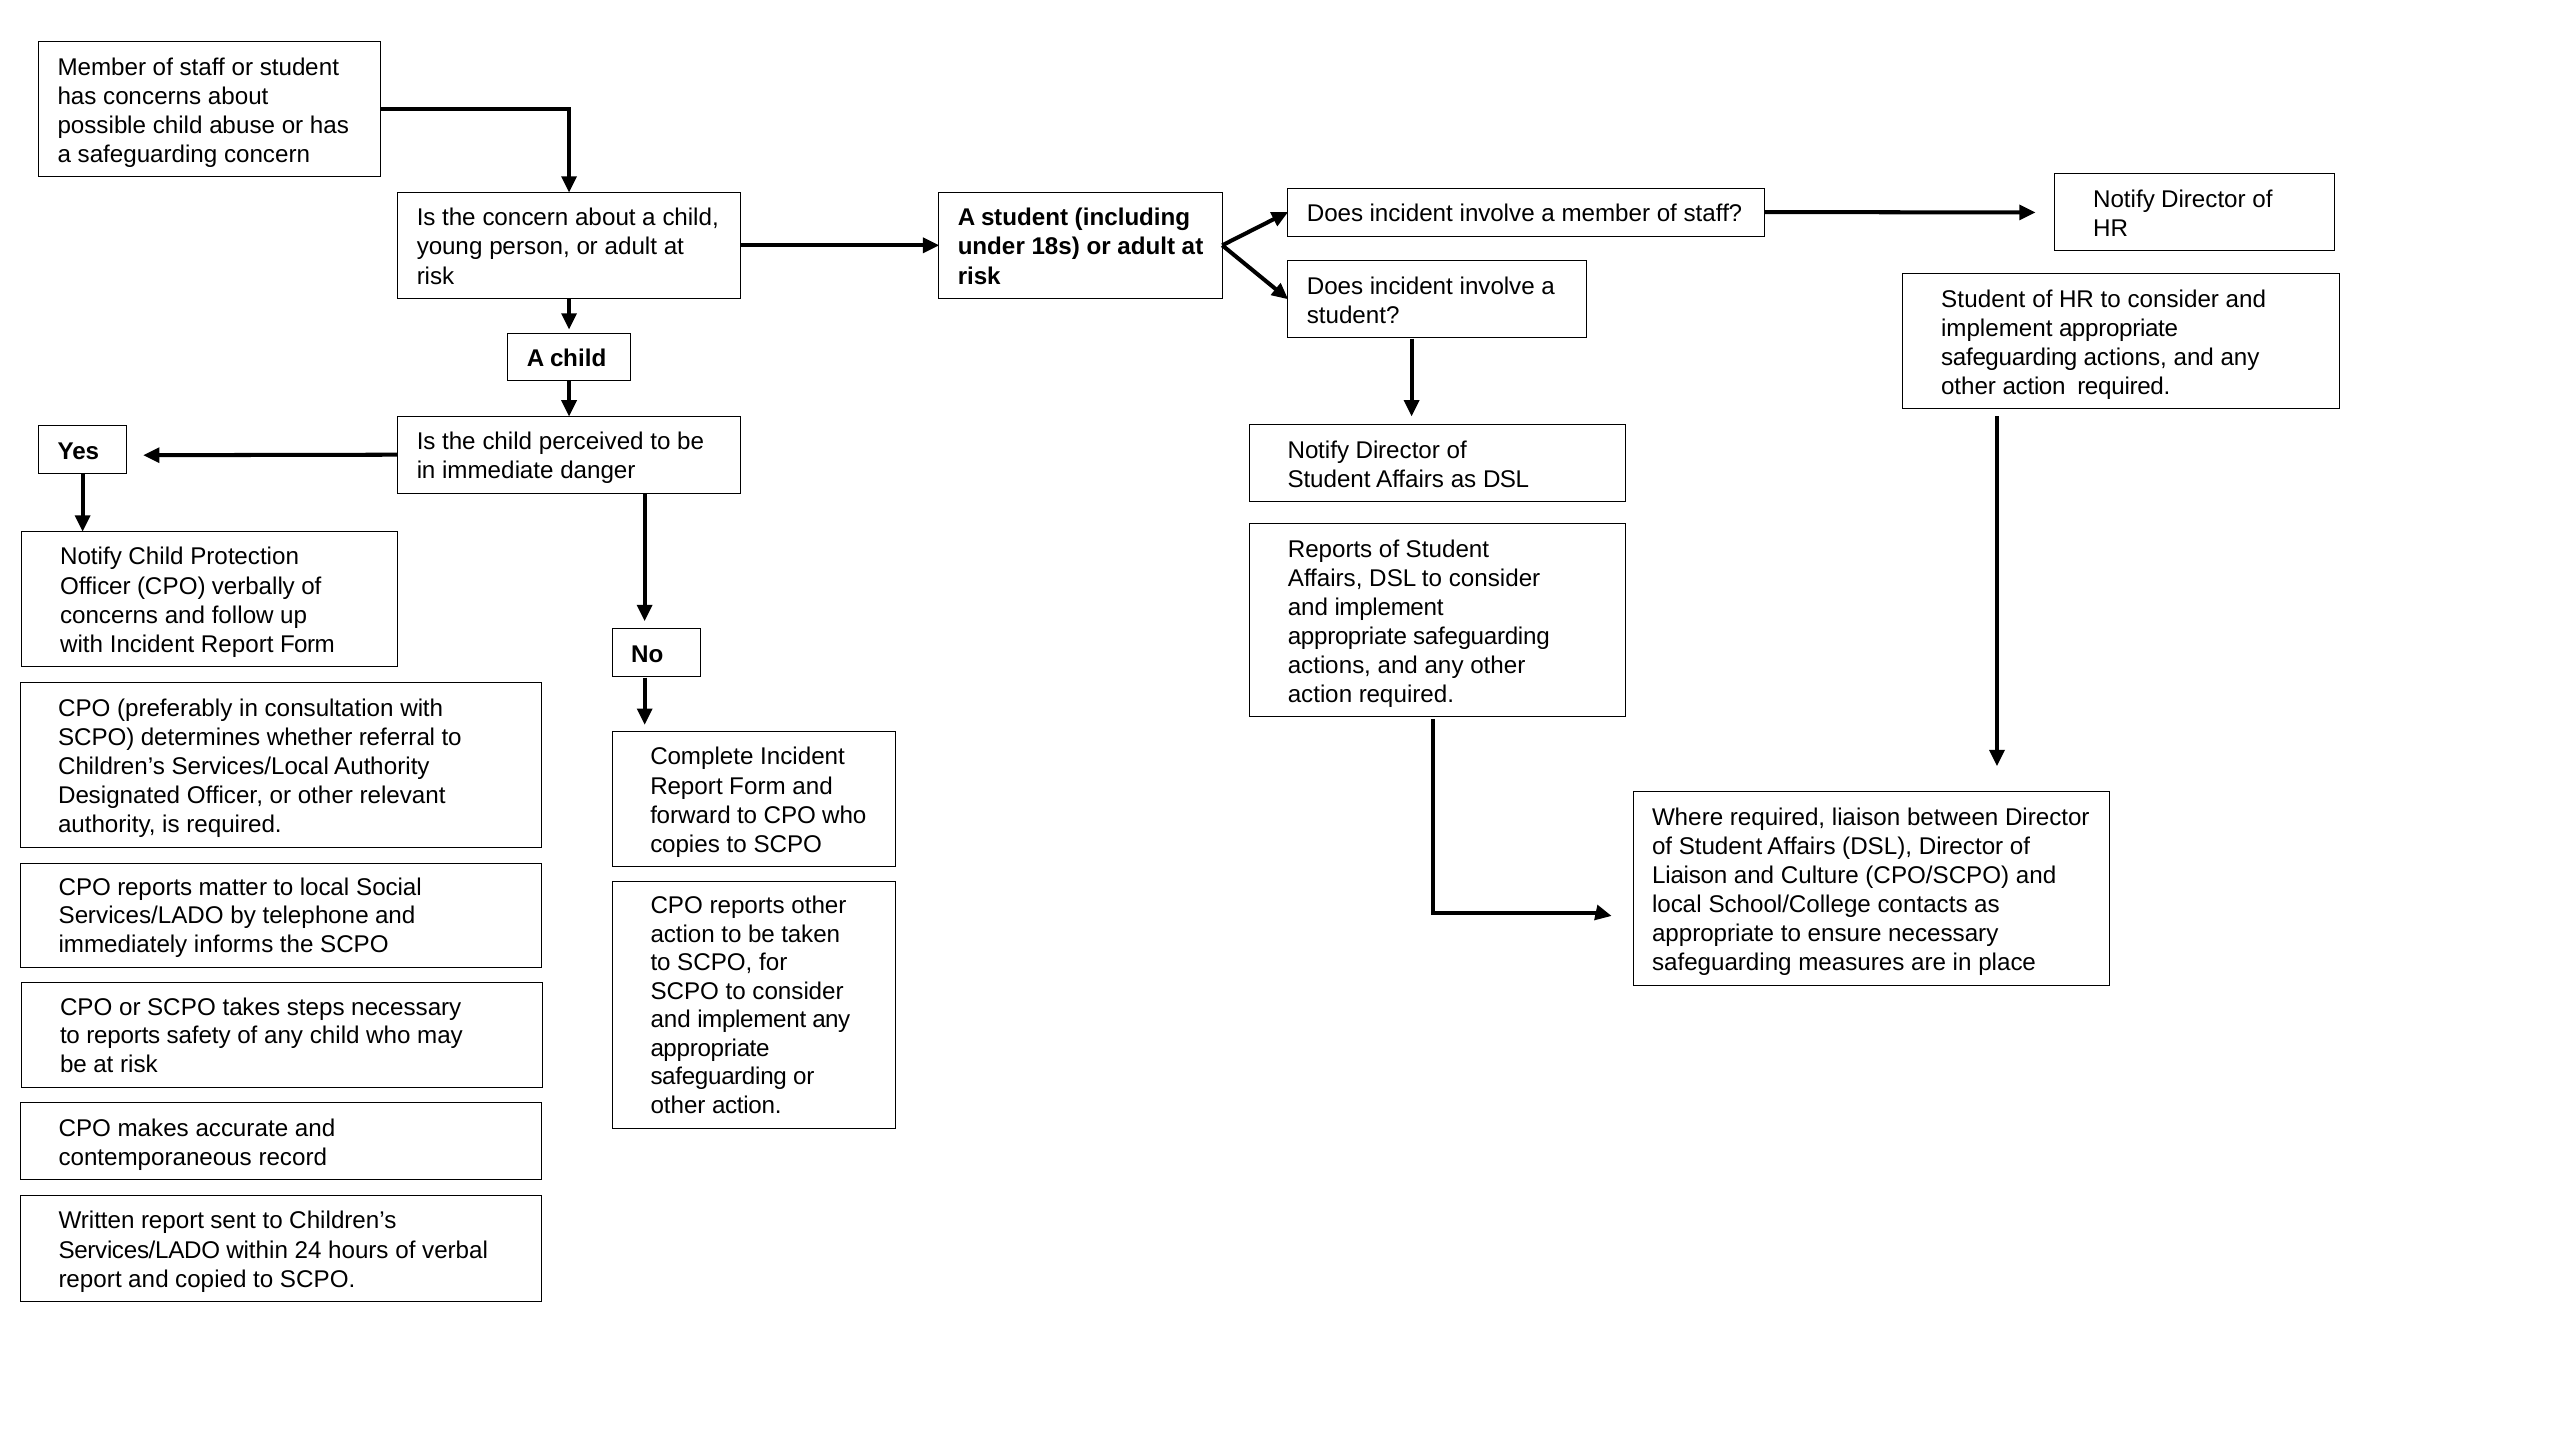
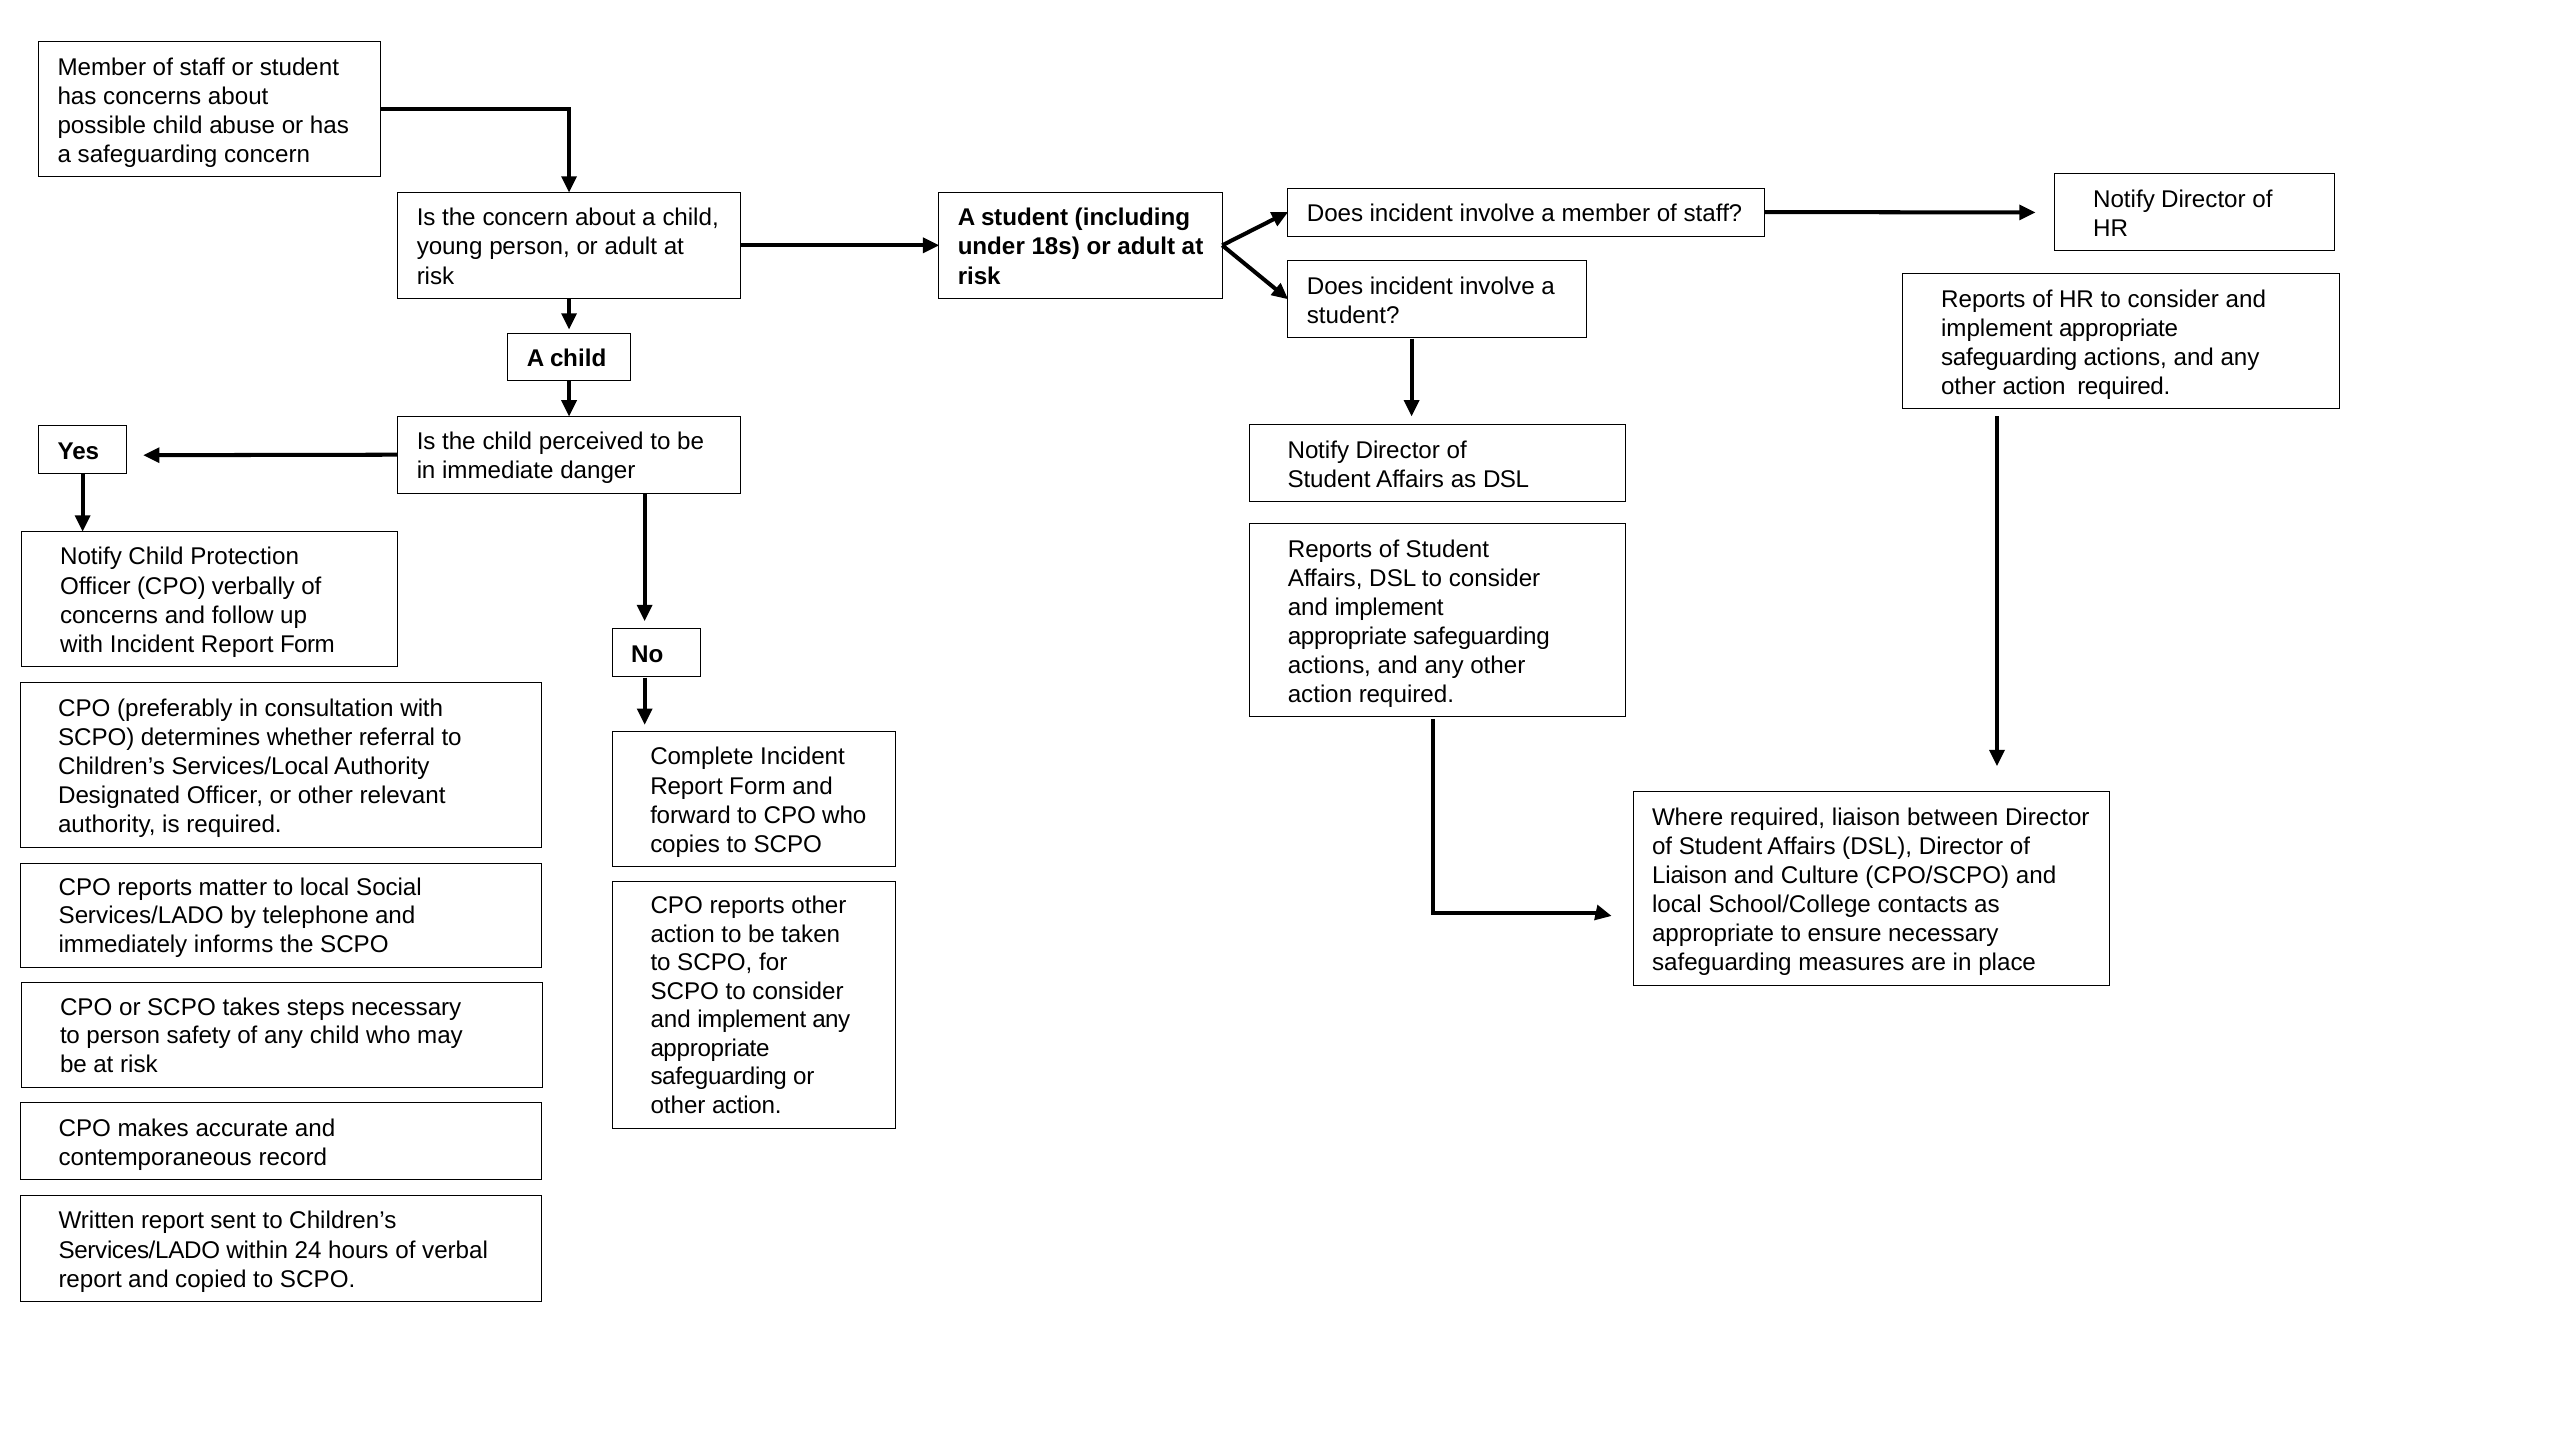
Student at (1983, 299): Student -> Reports
to reports: reports -> person
